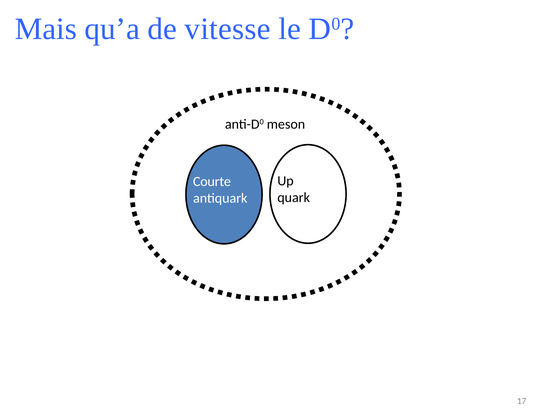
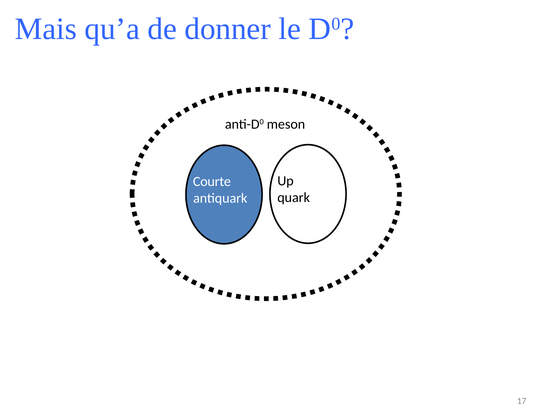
vitesse: vitesse -> donner
